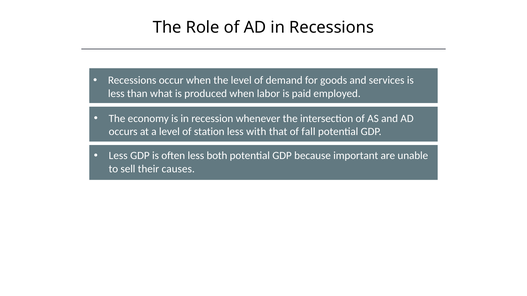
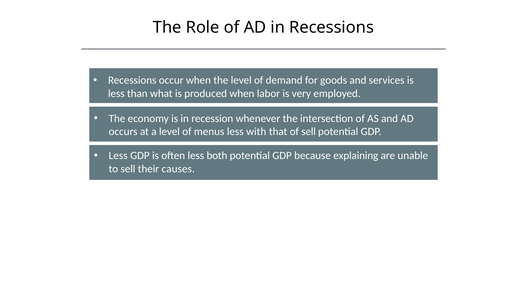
paid: paid -> very
station: station -> menus
of fall: fall -> sell
important: important -> explaining
